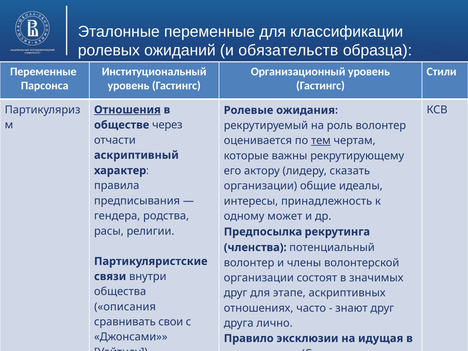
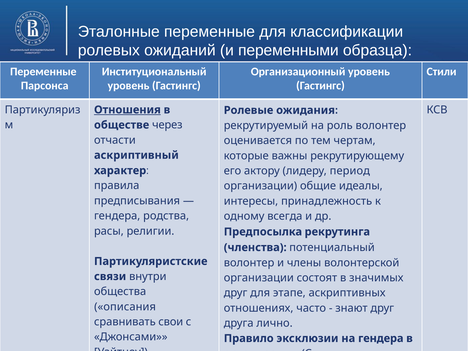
обязательств: обязательств -> переменными
тем underline: present -> none
сказать: сказать -> период
может: может -> всегда
на идущая: идущая -> гендера
